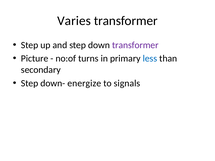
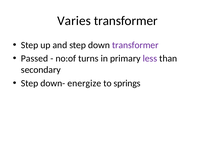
Picture: Picture -> Passed
less colour: blue -> purple
signals: signals -> springs
